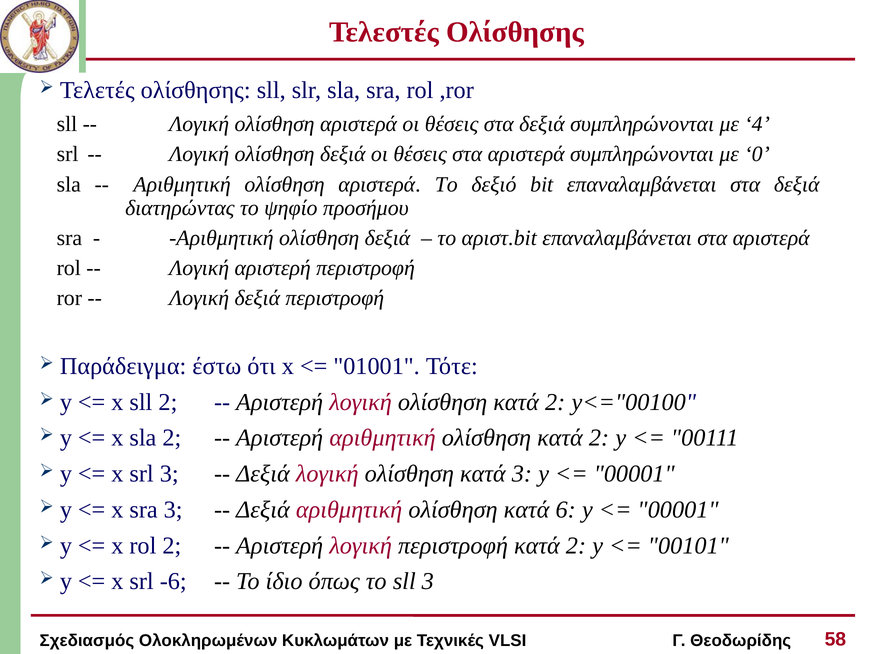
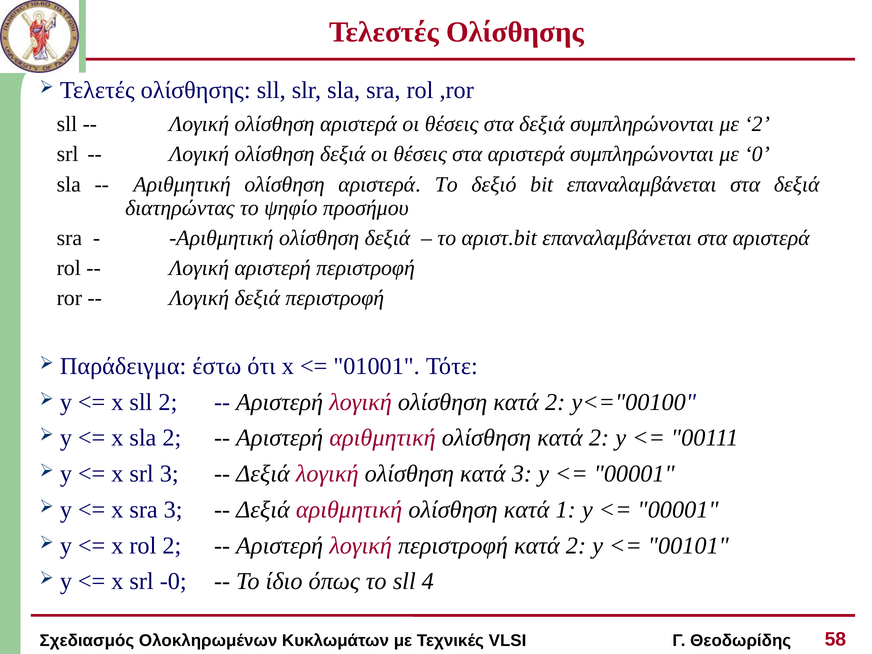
με 4: 4 -> 2
6: 6 -> 1
-6: -6 -> -0
sll 3: 3 -> 4
